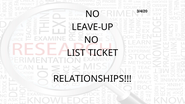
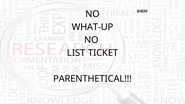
LEAVE-UP: LEAVE-UP -> WHAT-UP
RELATIONSHIPS: RELATIONSHIPS -> PARENTHETICAL
